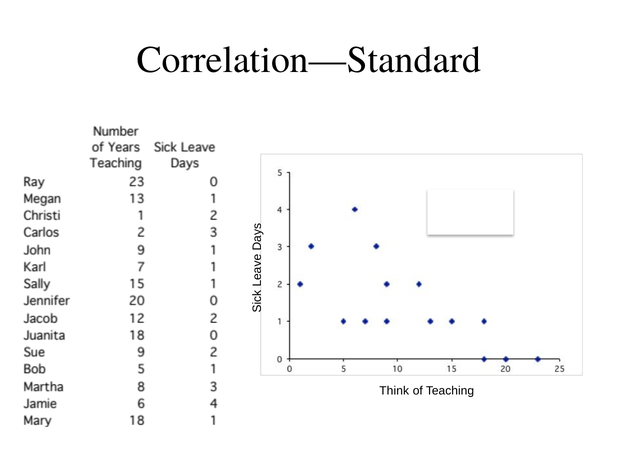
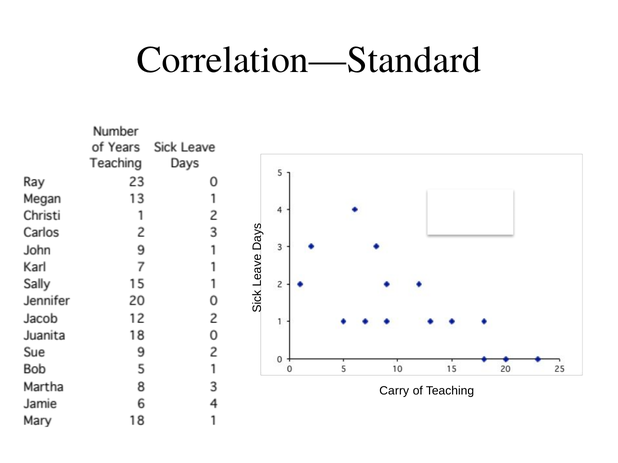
Think: Think -> Carry
